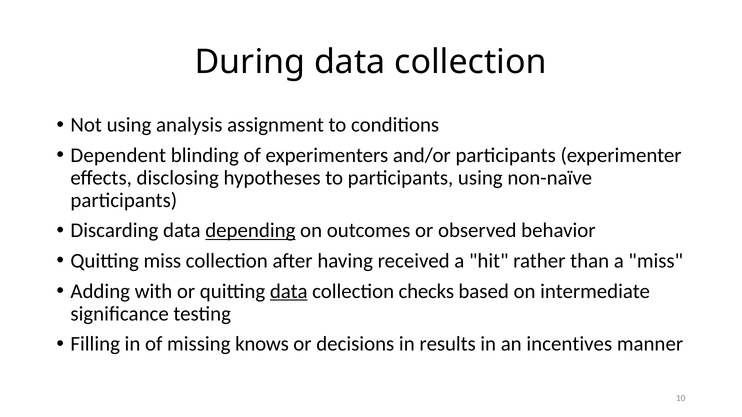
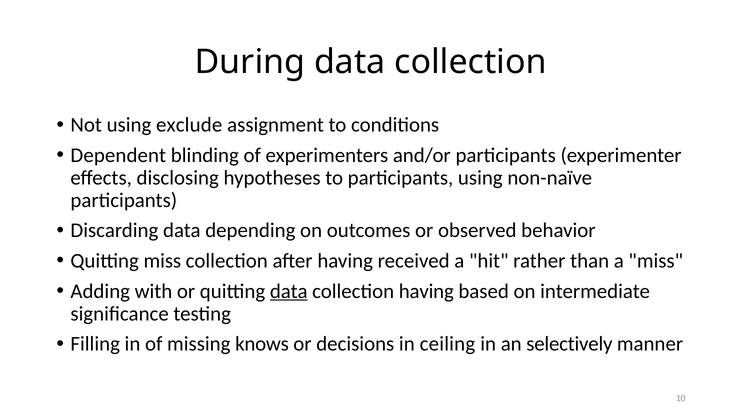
analysis: analysis -> exclude
depending underline: present -> none
collection checks: checks -> having
results: results -> ceiling
incentives: incentives -> selectively
